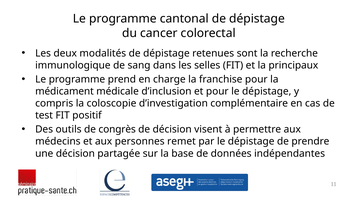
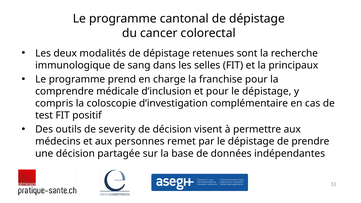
médicament: médicament -> comprendre
congrès: congrès -> severity
